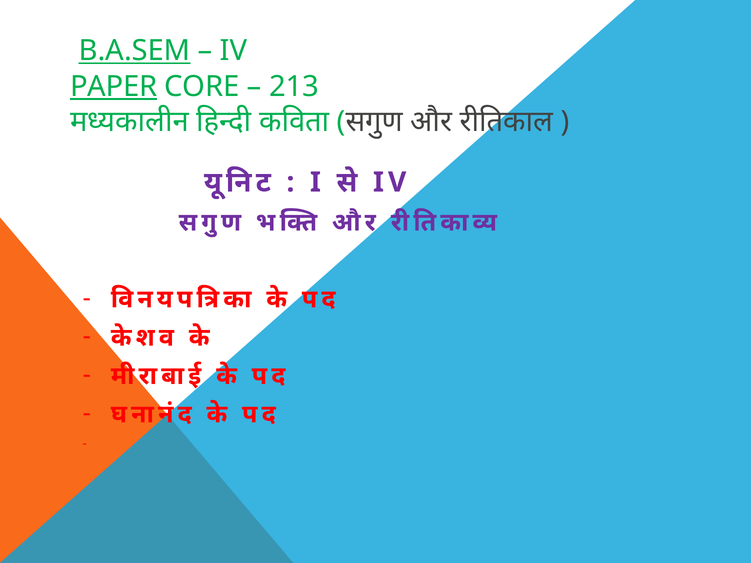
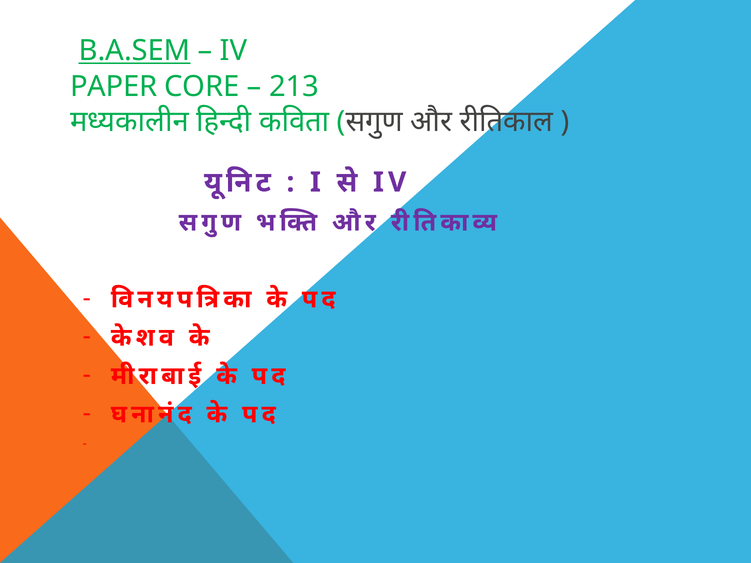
PAPER underline: present -> none
